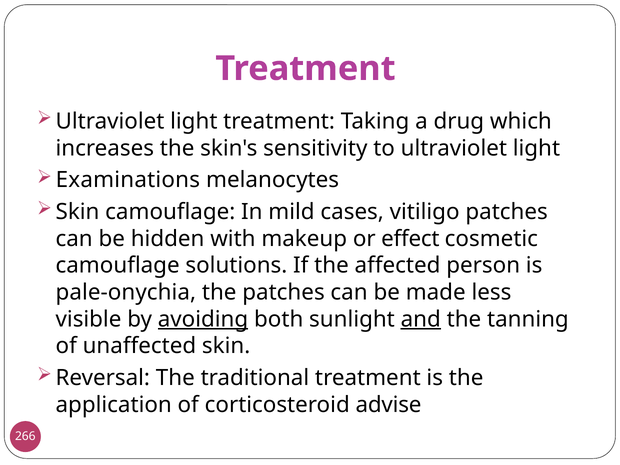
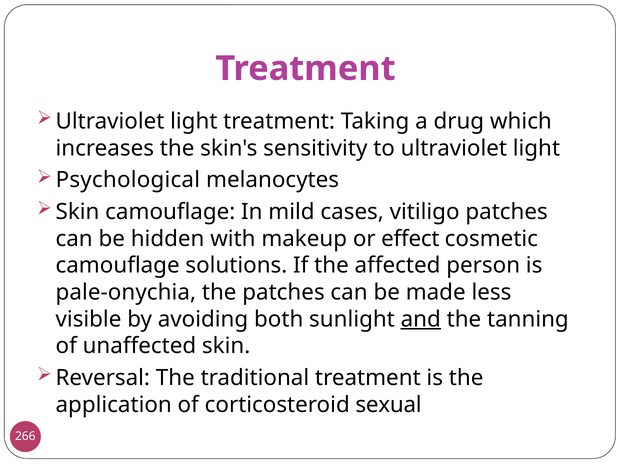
Examinations: Examinations -> Psychological
avoiding underline: present -> none
advise: advise -> sexual
